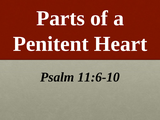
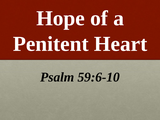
Parts: Parts -> Hope
11:6-10: 11:6-10 -> 59:6-10
